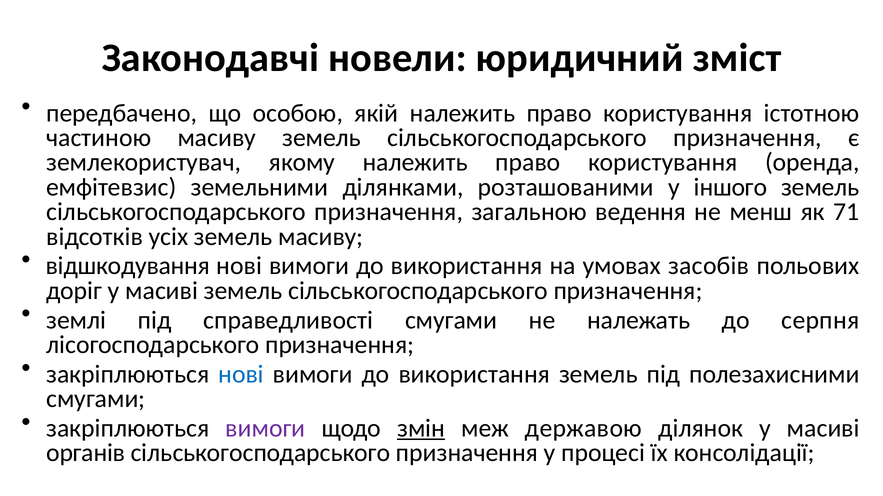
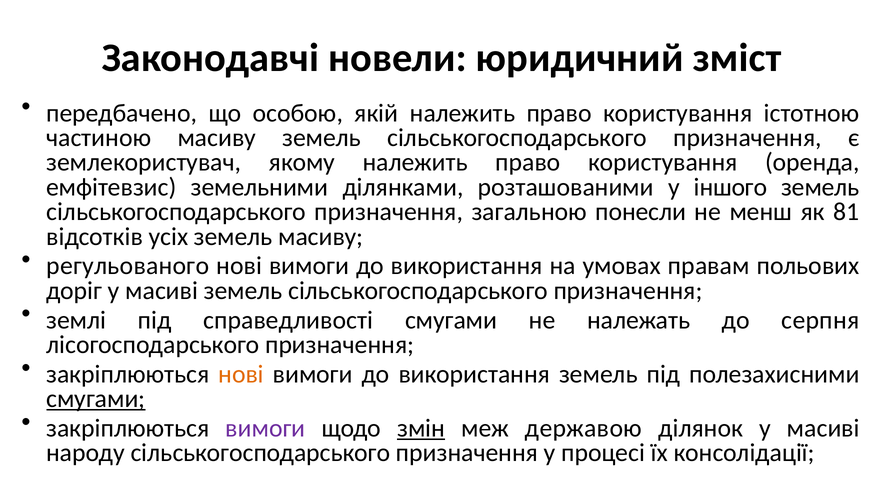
ведення: ведення -> понесли
71: 71 -> 81
відшкодування: відшкодування -> регульованого
засобів: засобів -> правам
нові at (241, 375) colour: blue -> orange
смугами at (96, 399) underline: none -> present
органів: органів -> народу
